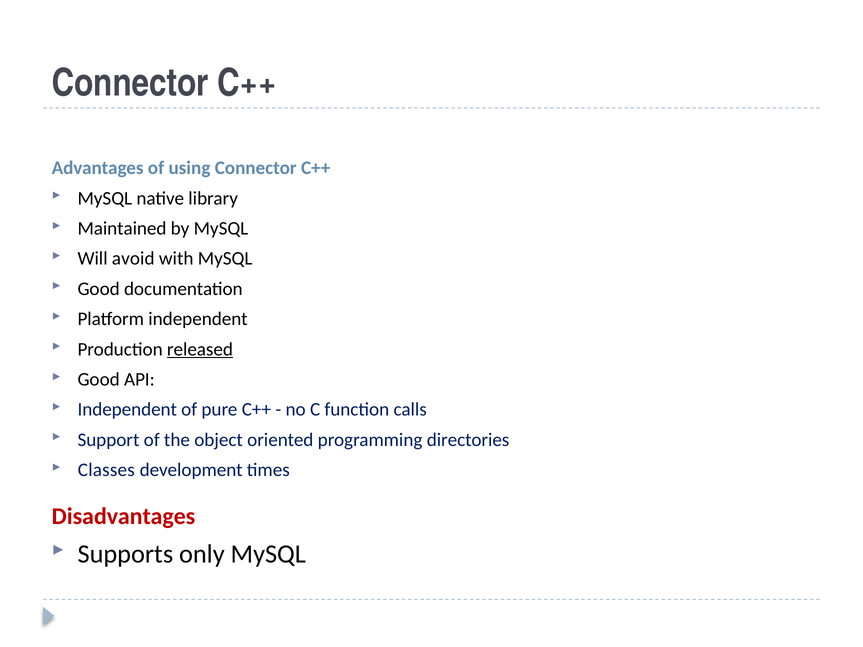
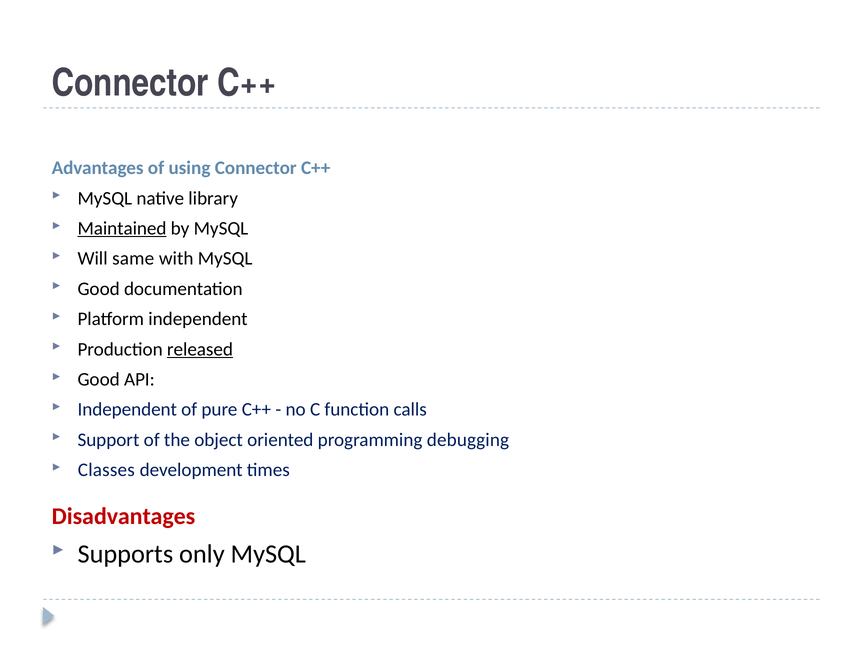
Maintained underline: none -> present
avoid: avoid -> same
directories: directories -> debugging
